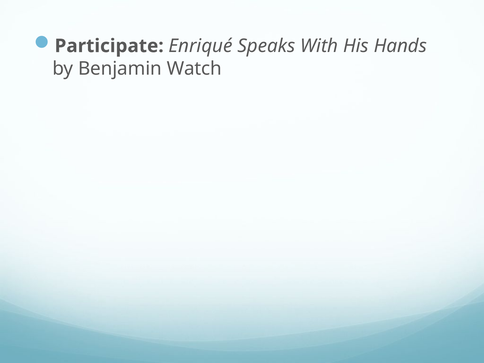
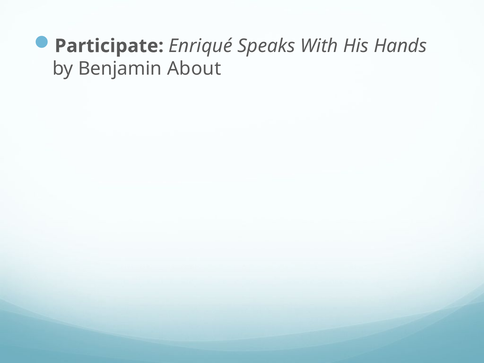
Watch: Watch -> About
